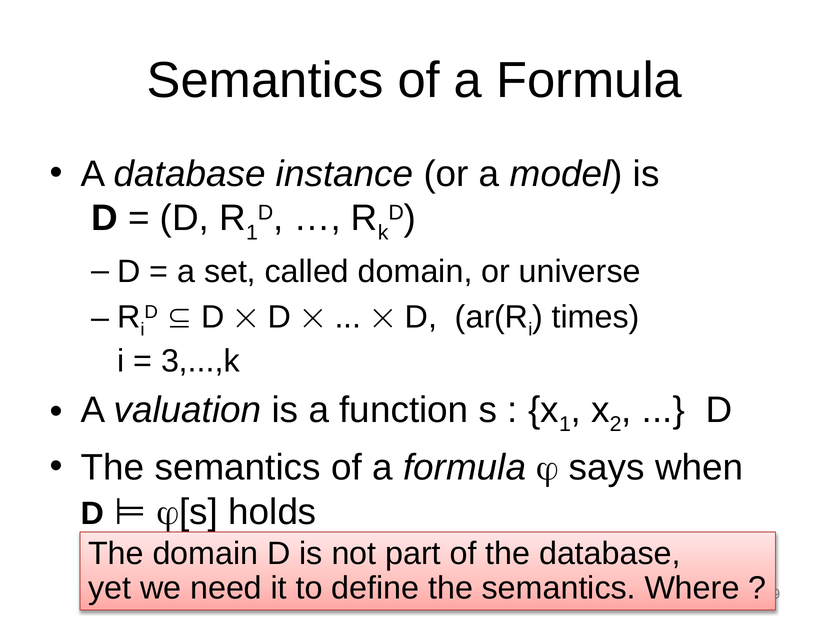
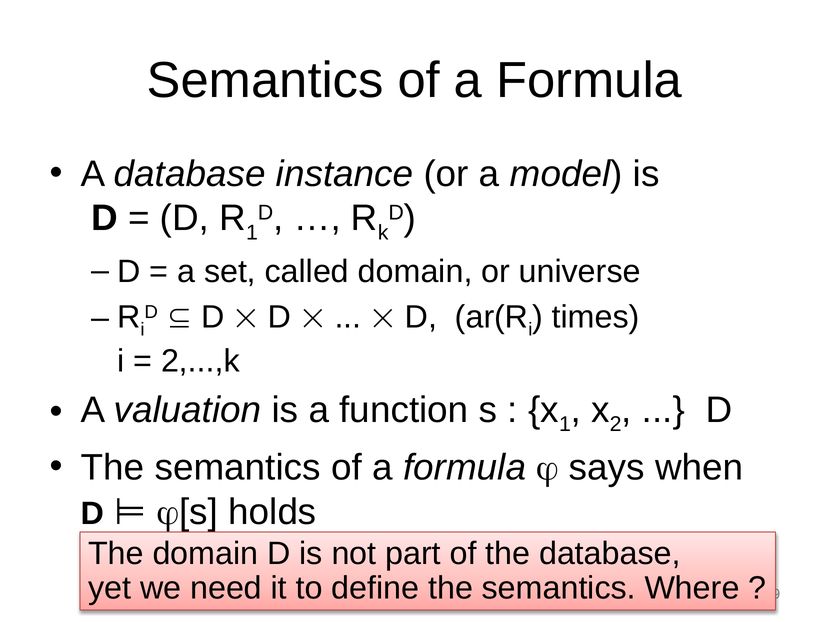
3,...,k: 3,...,k -> 2,...,k
